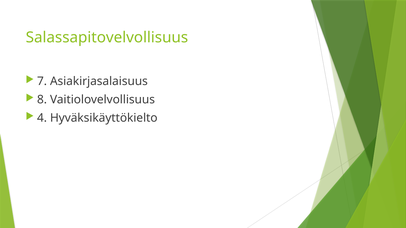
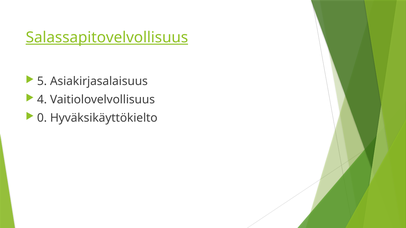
Salassapitovelvollisuus underline: none -> present
7: 7 -> 5
8: 8 -> 4
4: 4 -> 0
